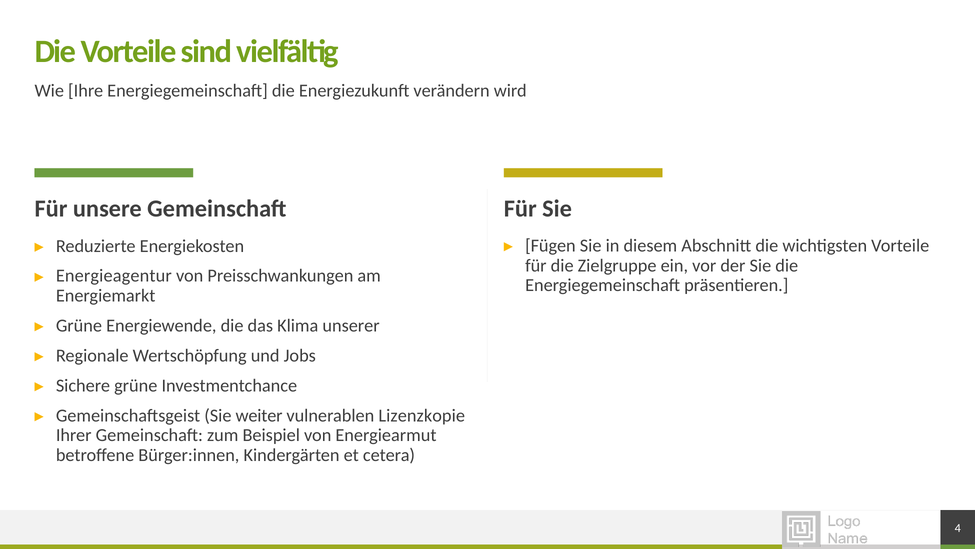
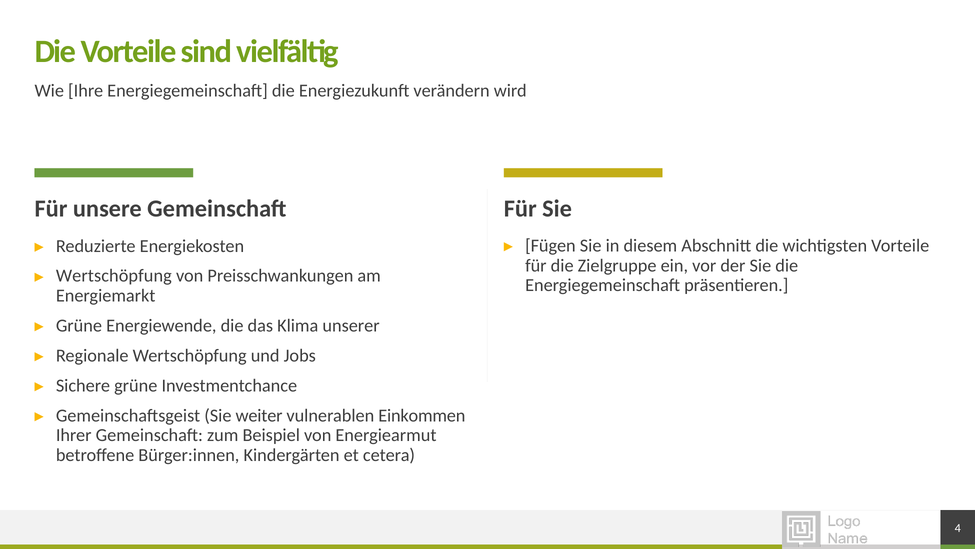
Energieagentur at (114, 276): Energieagentur -> Wertschöpfung
Lizenzkopie: Lizenzkopie -> Einkommen
